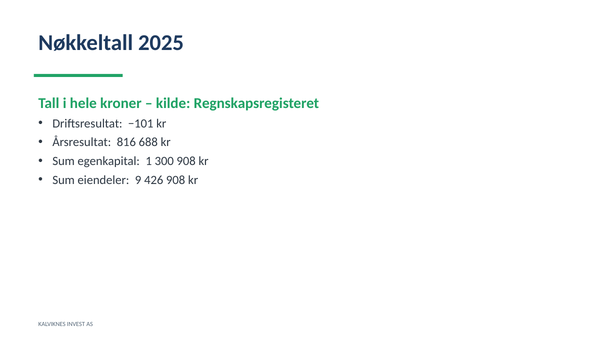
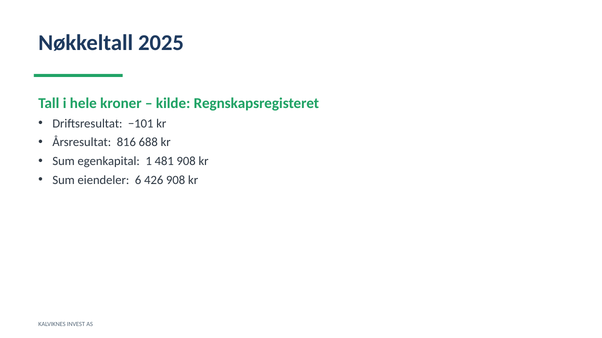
300: 300 -> 481
9: 9 -> 6
